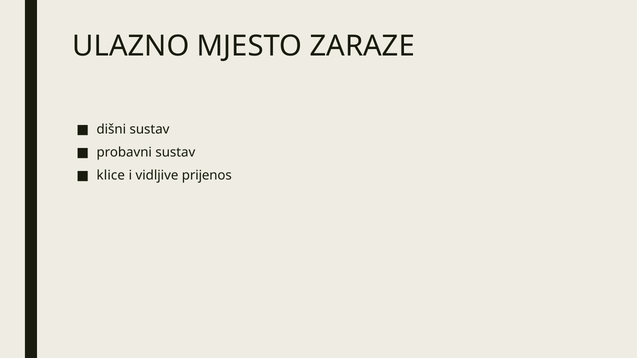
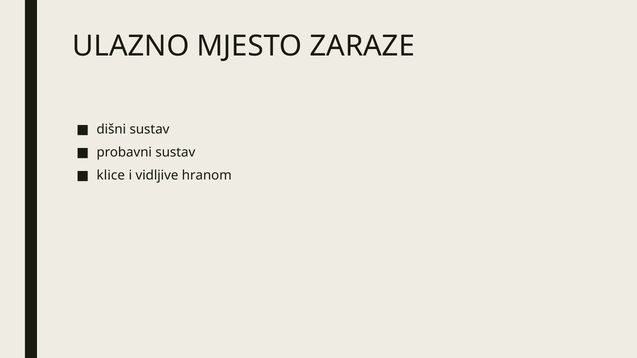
prijenos: prijenos -> hranom
